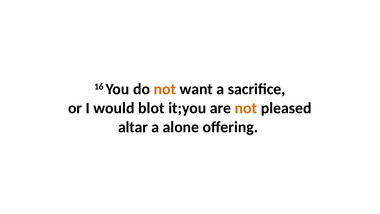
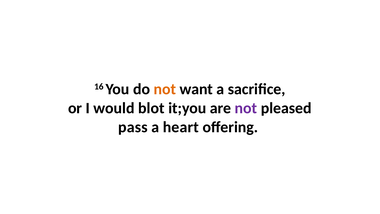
not at (246, 108) colour: orange -> purple
altar: altar -> pass
alone: alone -> heart
